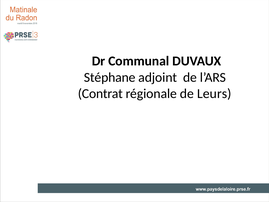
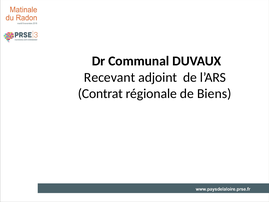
Stéphane: Stéphane -> Recevant
Leurs: Leurs -> Biens
